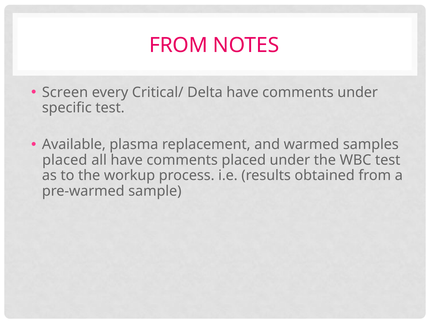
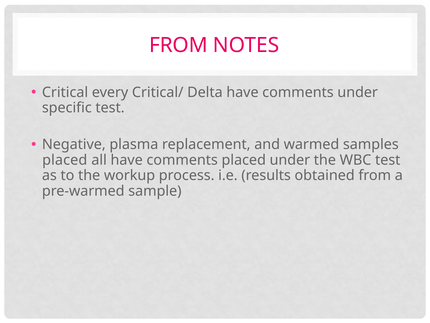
Screen: Screen -> Critical
Available: Available -> Negative
